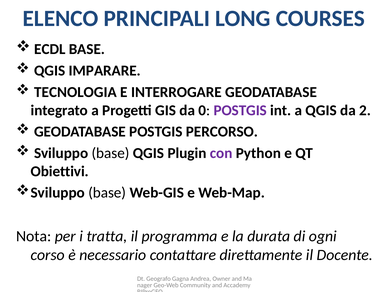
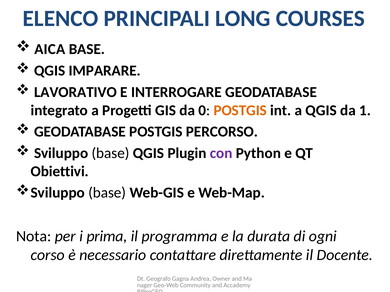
ECDL: ECDL -> AICA
TECNOLOGIA: TECNOLOGIA -> LAVORATIVO
POSTGIS at (240, 110) colour: purple -> orange
2: 2 -> 1
tratta: tratta -> prima
